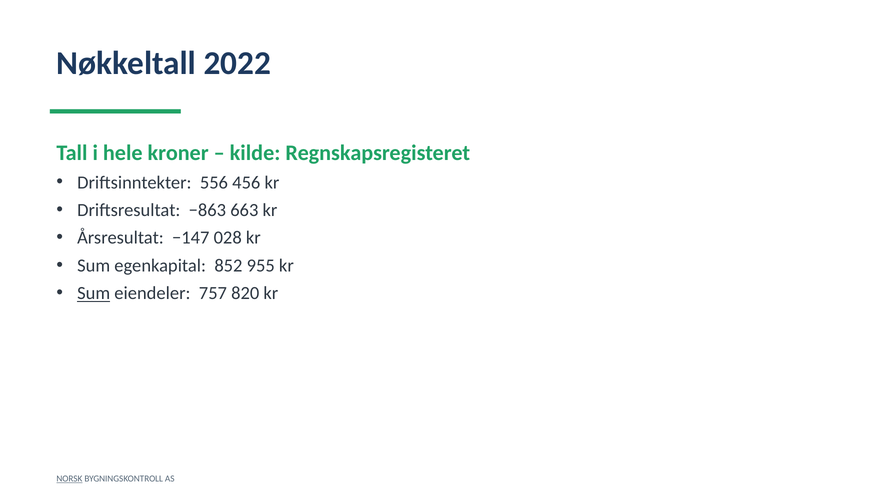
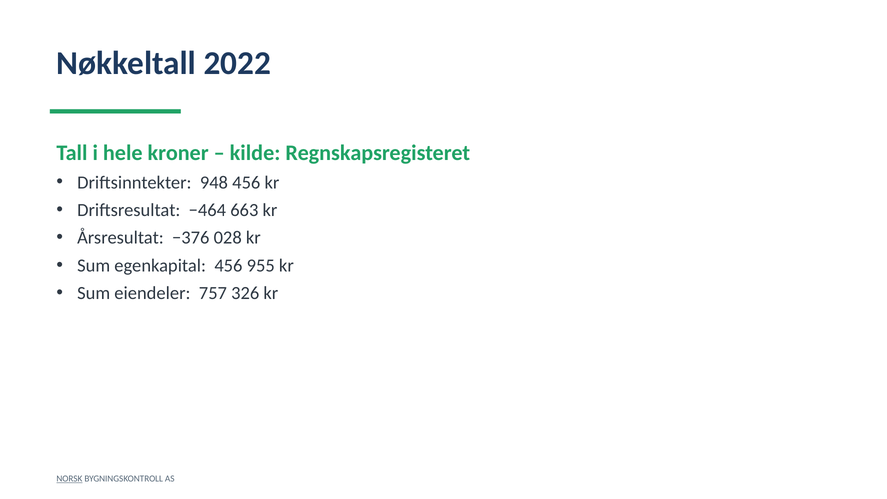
556: 556 -> 948
−863: −863 -> −464
−147: −147 -> −376
egenkapital 852: 852 -> 456
Sum at (94, 293) underline: present -> none
820: 820 -> 326
